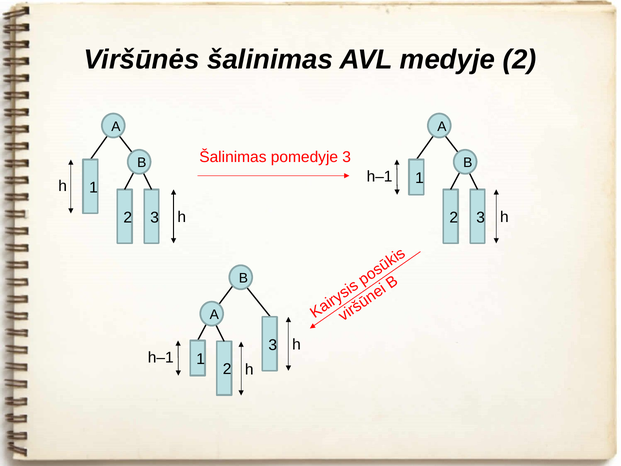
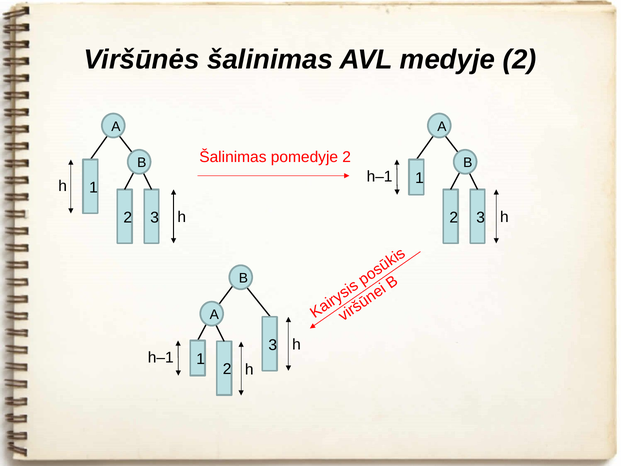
pomedyje 3: 3 -> 2
